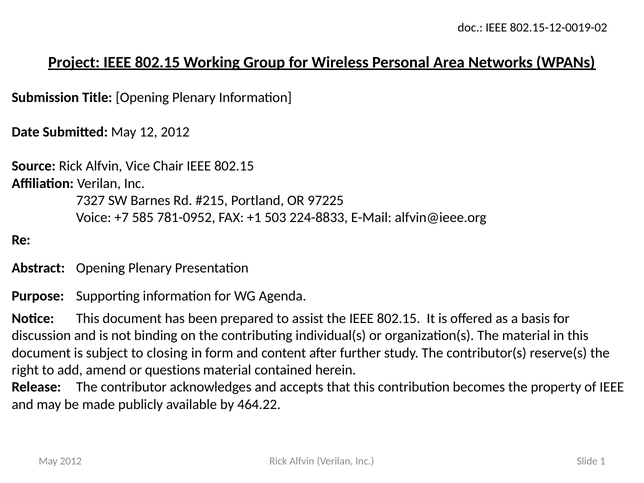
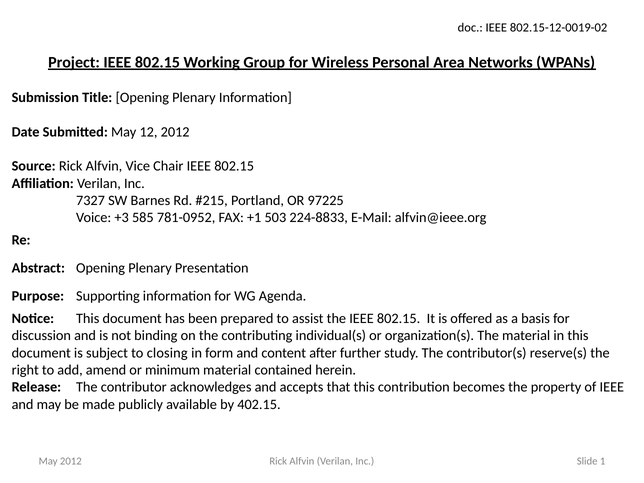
+7: +7 -> +3
questions: questions -> minimum
464.22: 464.22 -> 402.15
